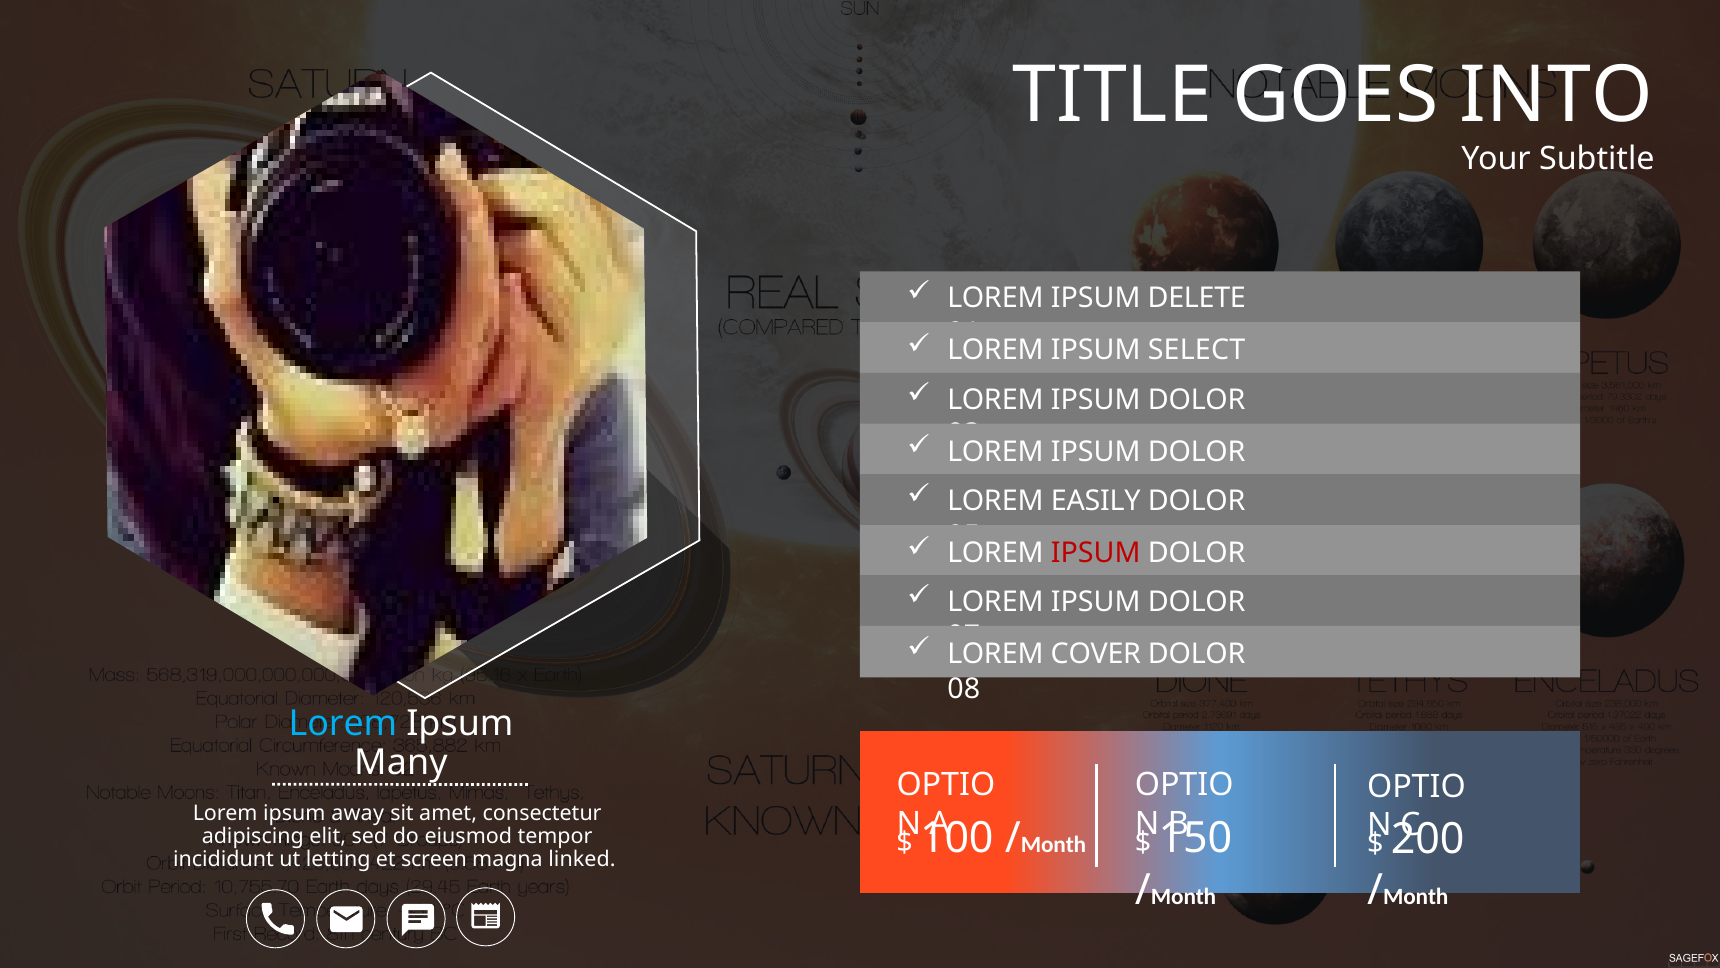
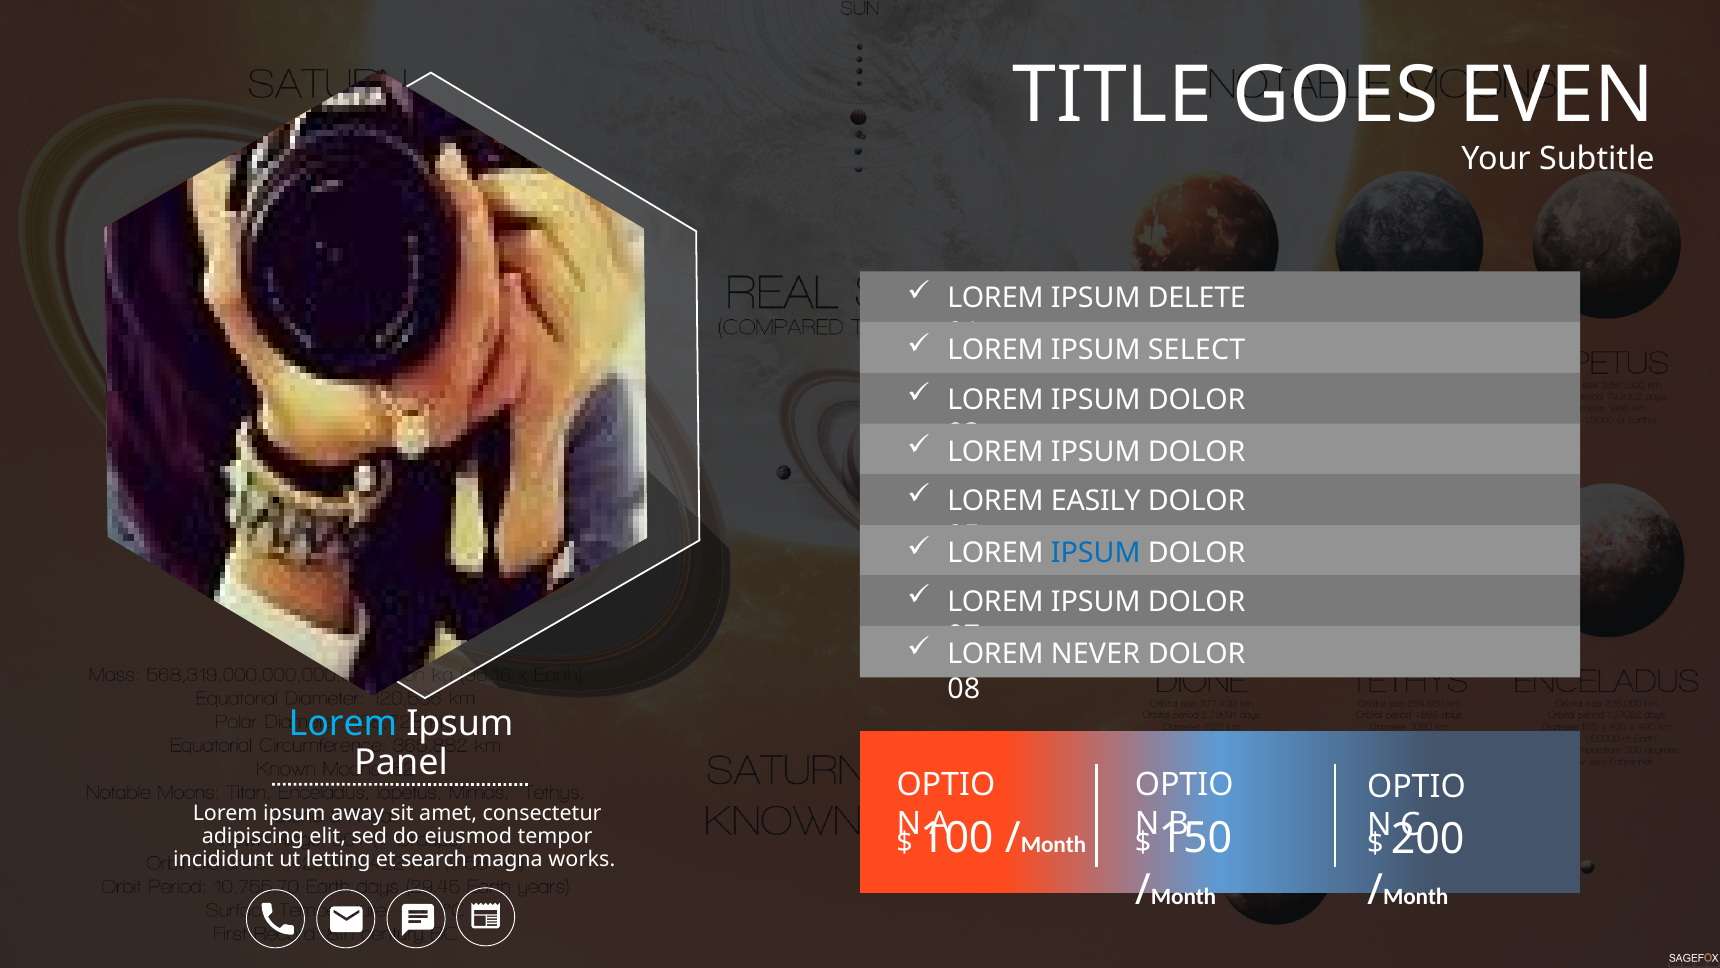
INTO: INTO -> EVEN
IPSUM at (1096, 553) colour: red -> blue
COVER: COVER -> NEVER
Many: Many -> Panel
screen: screen -> search
linked: linked -> works
